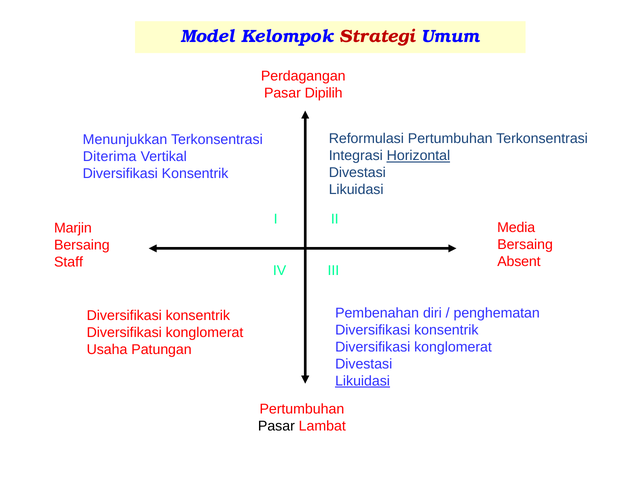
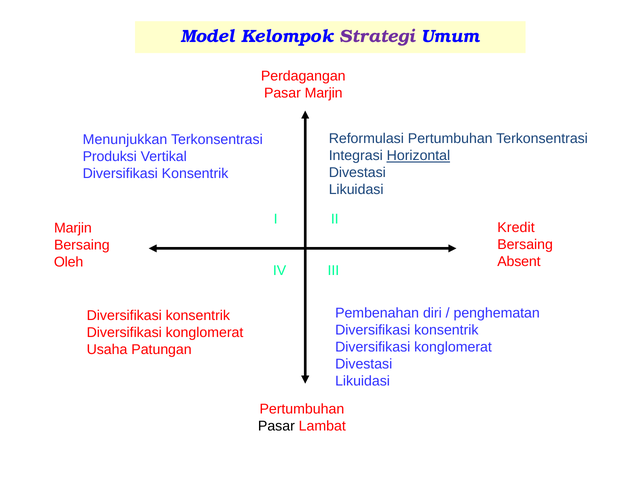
Strategi colour: red -> purple
Pasar Dipilih: Dipilih -> Marjin
Diterima: Diterima -> Produksi
Media: Media -> Kredit
Staff: Staff -> Oleh
Likuidasi at (363, 381) underline: present -> none
